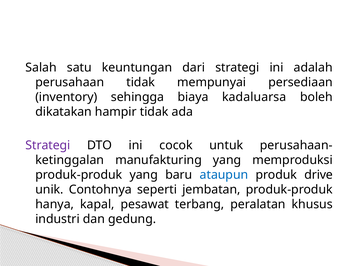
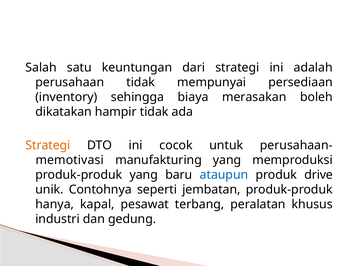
kadaluarsa: kadaluarsa -> merasakan
Strategi at (48, 145) colour: purple -> orange
ketinggalan: ketinggalan -> memotivasi
